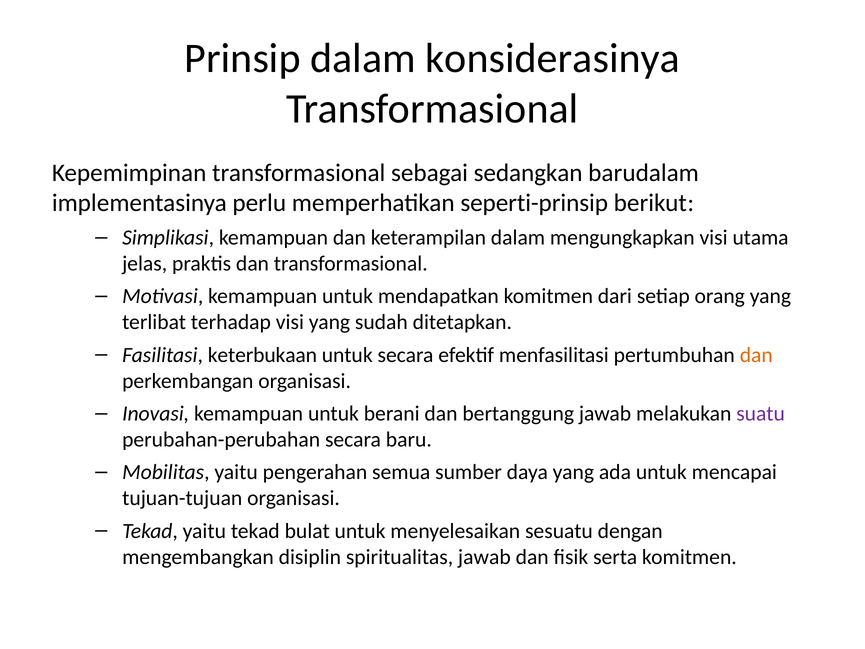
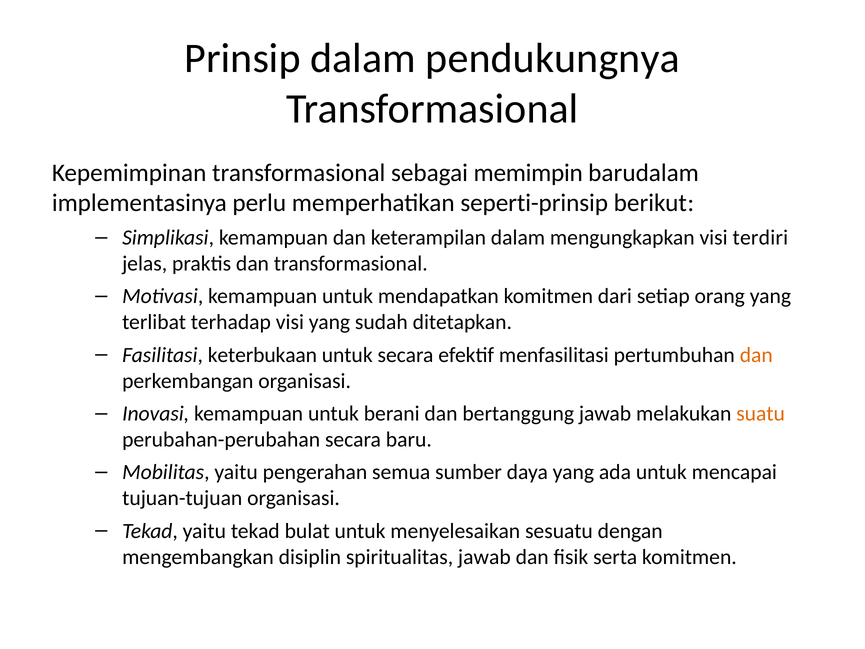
konsiderasinya: konsiderasinya -> pendukungnya
sedangkan: sedangkan -> memimpin
utama: utama -> terdiri
suatu colour: purple -> orange
